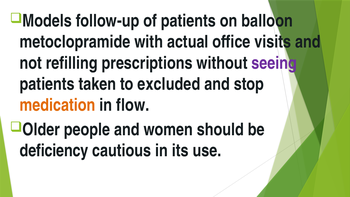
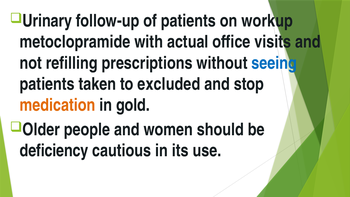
Models: Models -> Urinary
balloon: balloon -> workup
seeing colour: purple -> blue
flow: flow -> gold
